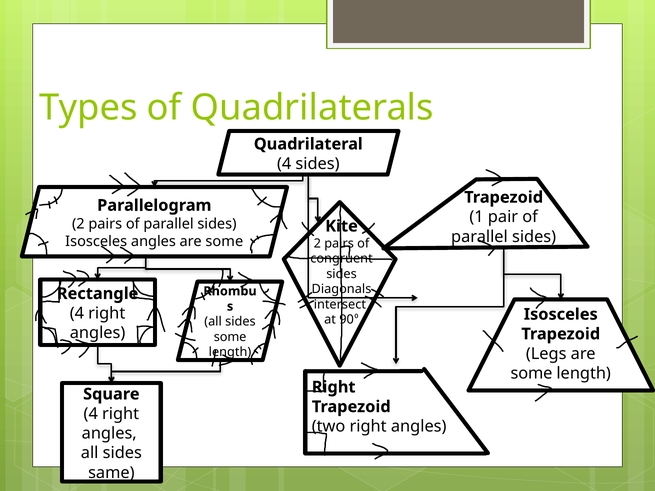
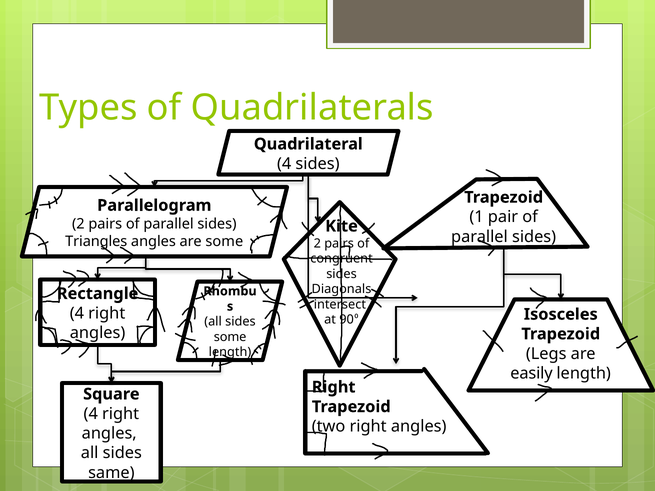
Isosceles at (96, 241): Isosceles -> Triangles
some at (531, 373): some -> easily
